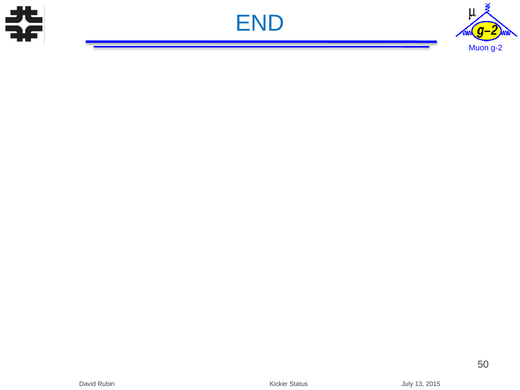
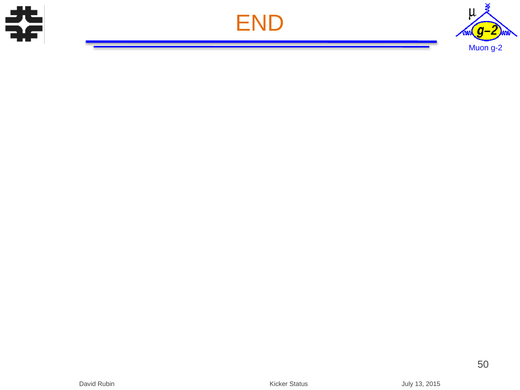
END colour: blue -> orange
